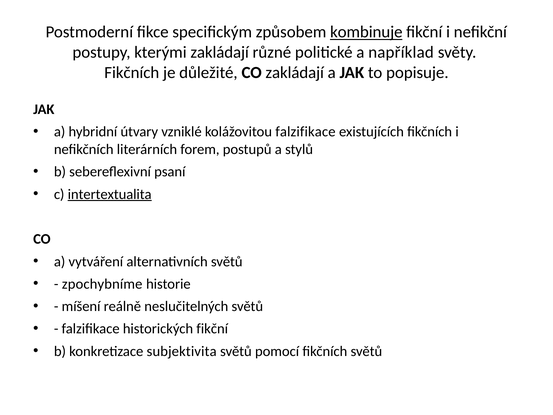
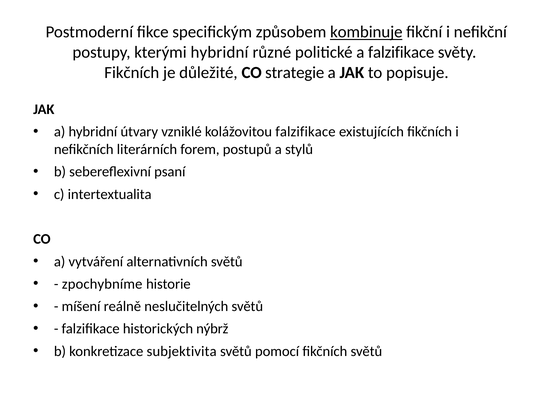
kterými zakládají: zakládají -> hybridní
a například: například -> falzifikace
CO zakládají: zakládají -> strategie
intertextualita underline: present -> none
historických fikční: fikční -> nýbrž
